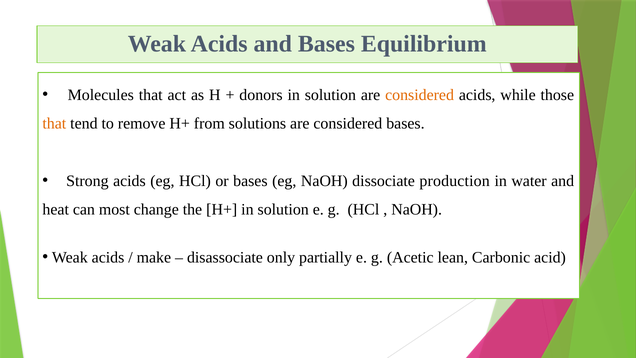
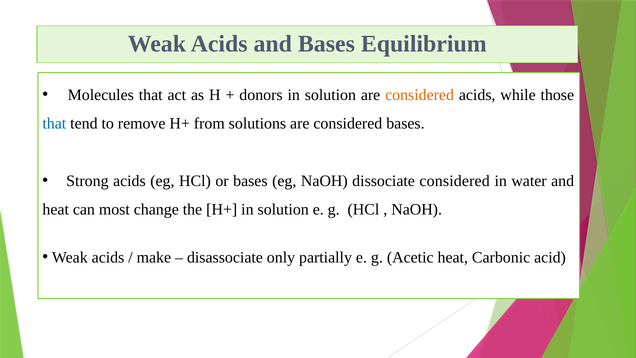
that at (54, 124) colour: orange -> blue
dissociate production: production -> considered
Acetic lean: lean -> heat
